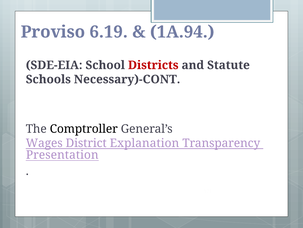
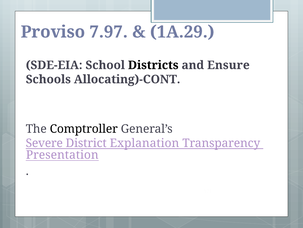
6.19: 6.19 -> 7.97
1A.94: 1A.94 -> 1A.29
Districts colour: red -> black
Statute: Statute -> Ensure
Necessary)-CONT: Necessary)-CONT -> Allocating)-CONT
Wages: Wages -> Severe
